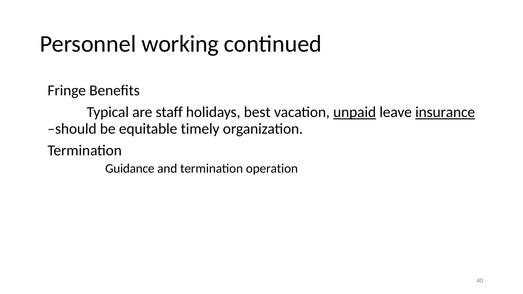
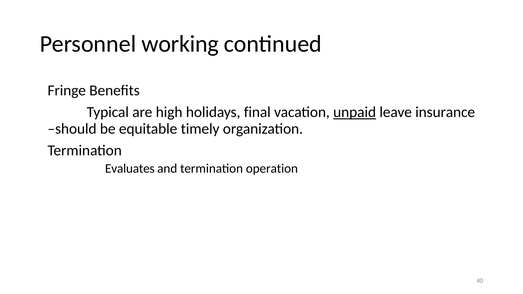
staff: staff -> high
best: best -> final
insurance underline: present -> none
Guidance: Guidance -> Evaluates
